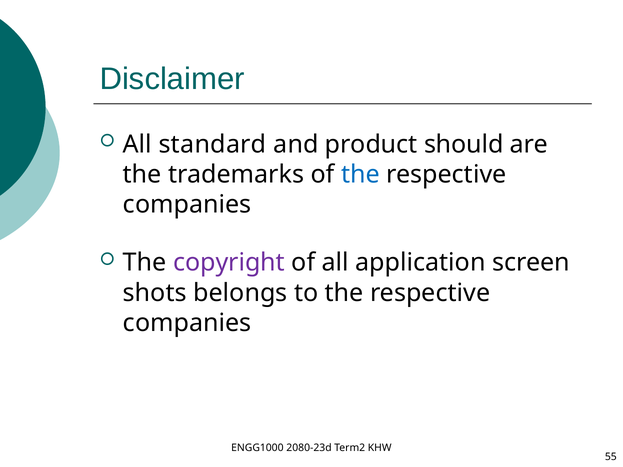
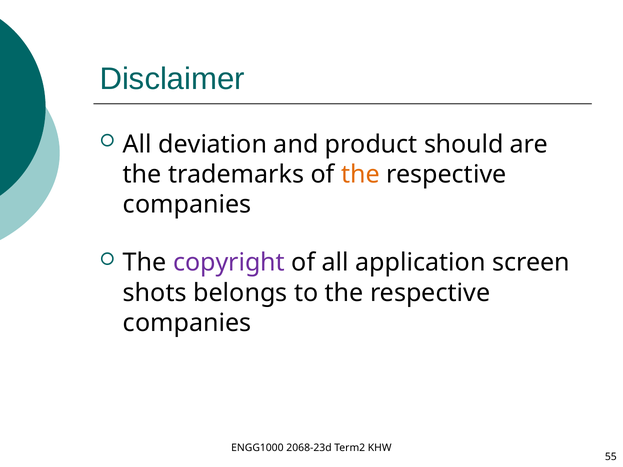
standard: standard -> deviation
the at (360, 175) colour: blue -> orange
2080-23d: 2080-23d -> 2068-23d
